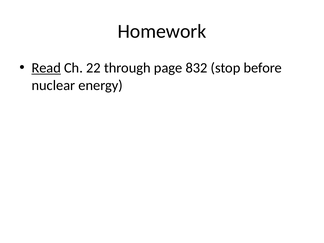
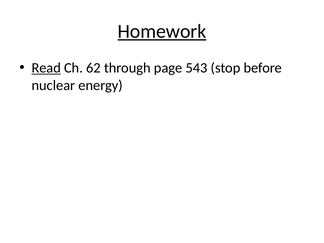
Homework underline: none -> present
22: 22 -> 62
832: 832 -> 543
